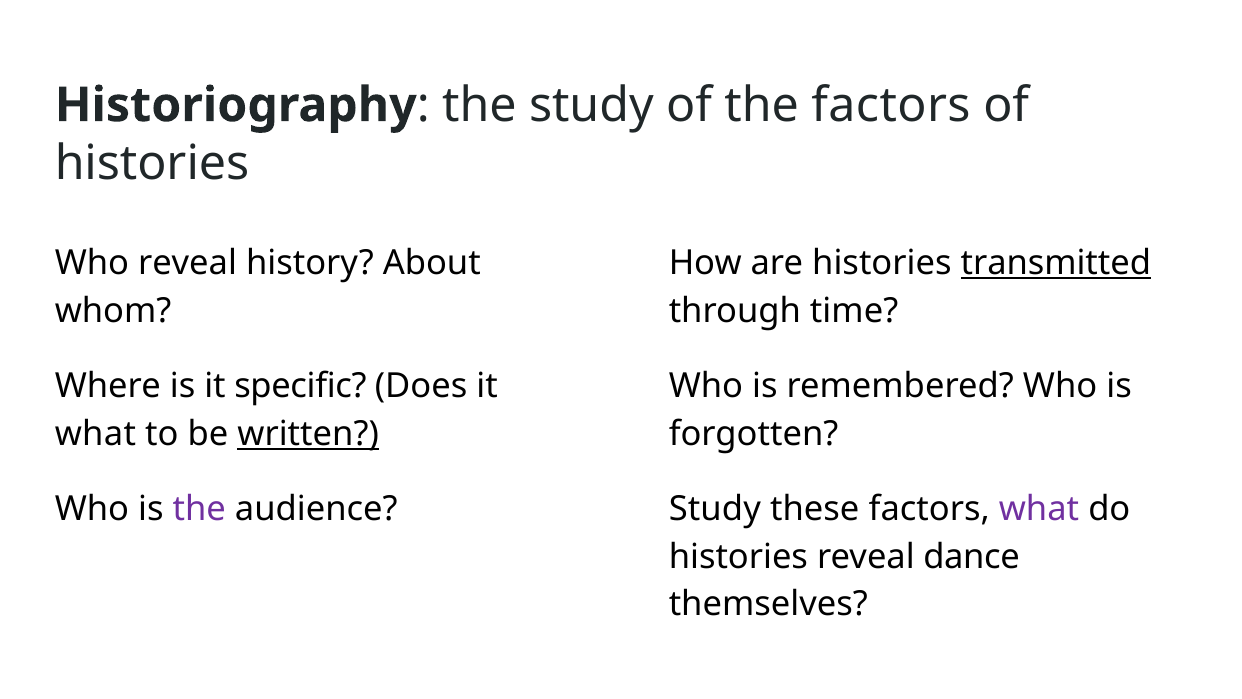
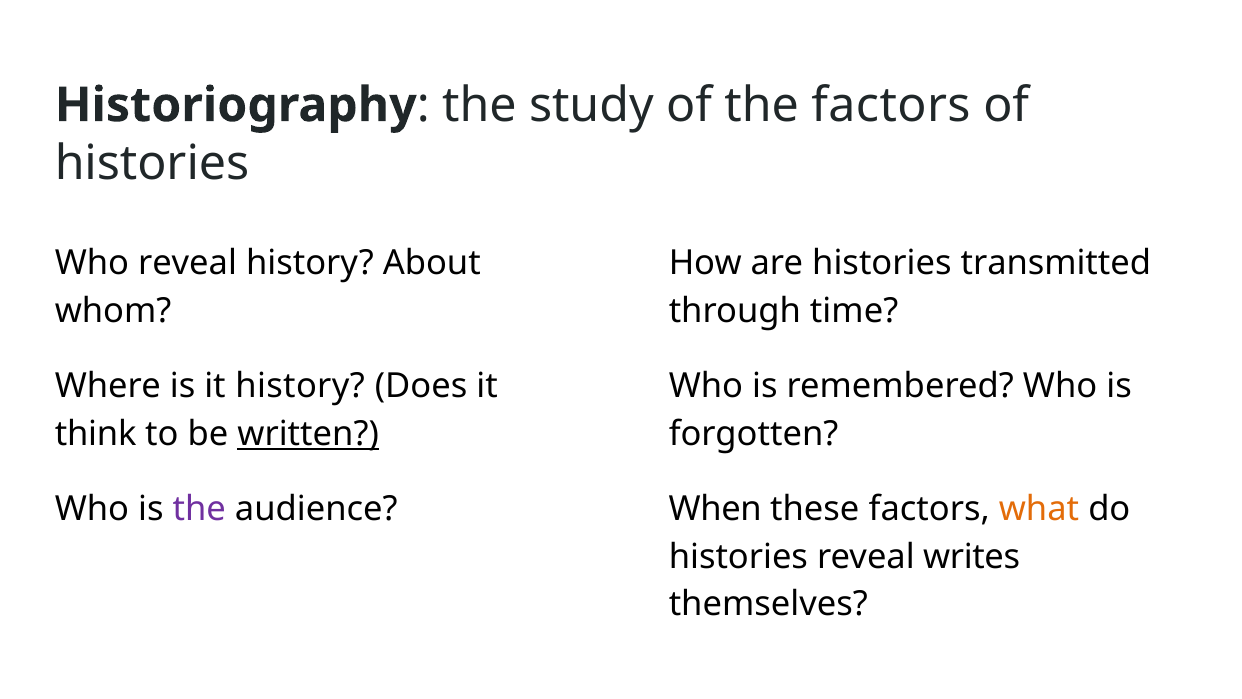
transmitted underline: present -> none
it specific: specific -> history
what at (95, 434): what -> think
Study at (715, 509): Study -> When
what at (1039, 509) colour: purple -> orange
dance: dance -> writes
